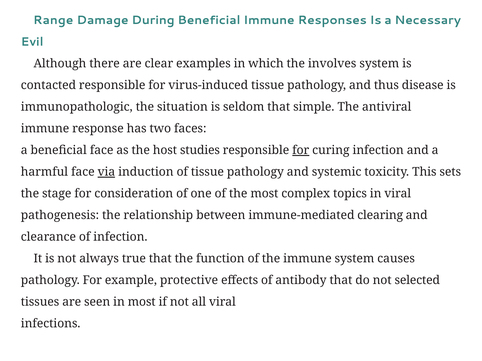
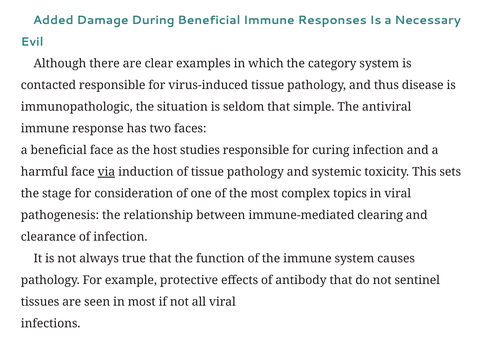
Range: Range -> Added
involves: involves -> category
for at (301, 151) underline: present -> none
selected: selected -> sentinel
